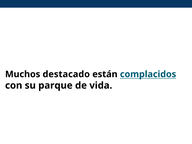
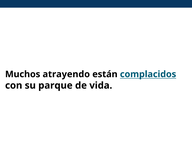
destacado: destacado -> atrayendo
